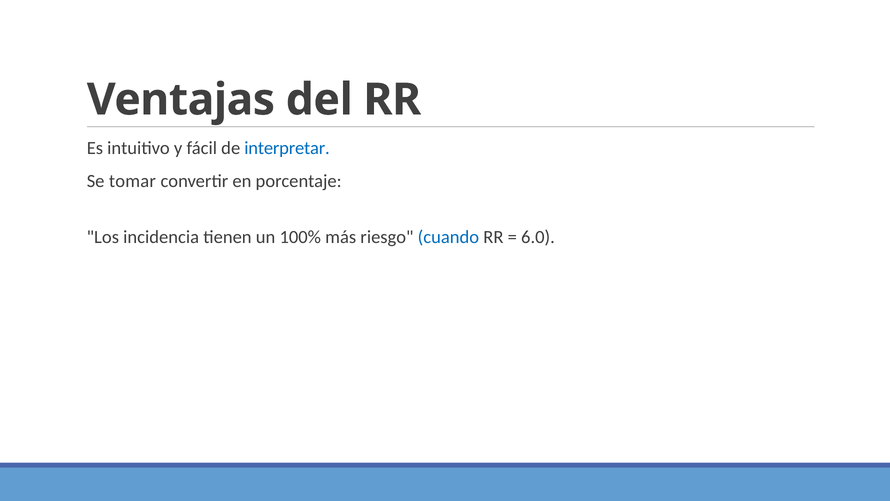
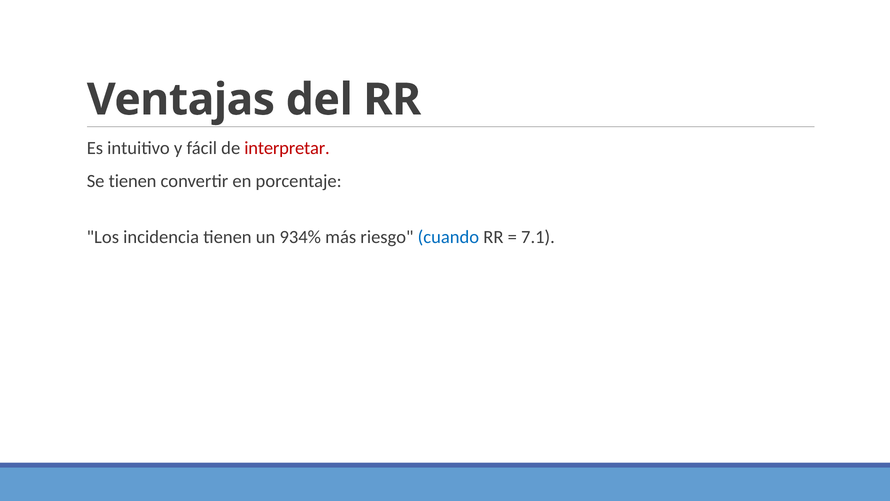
interpretar colour: blue -> red
Se tomar: tomar -> tienen
100%: 100% -> 934%
6.0: 6.0 -> 7.1
